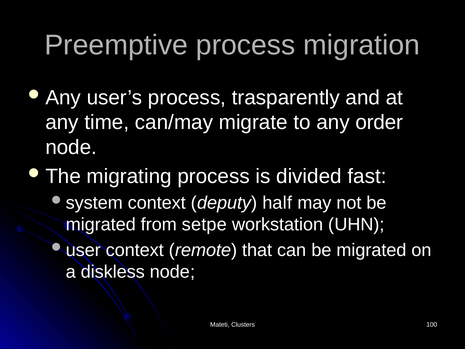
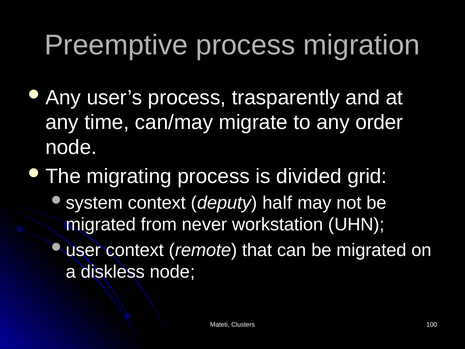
fast: fast -> grid
setpe: setpe -> never
